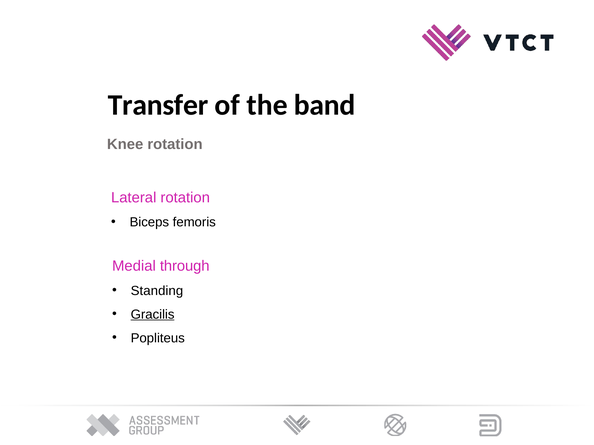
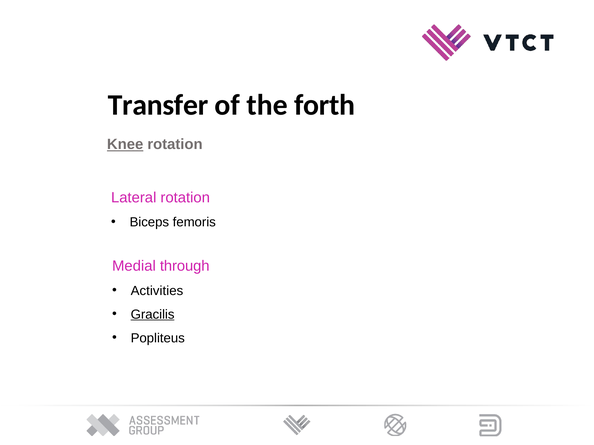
band: band -> forth
Knee underline: none -> present
Standing: Standing -> Activities
